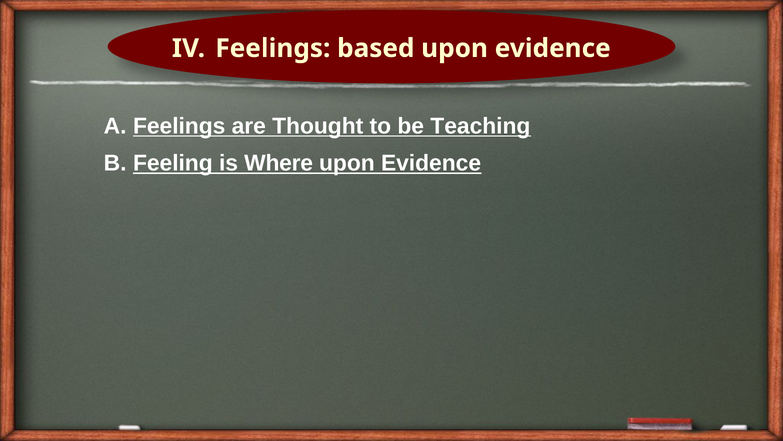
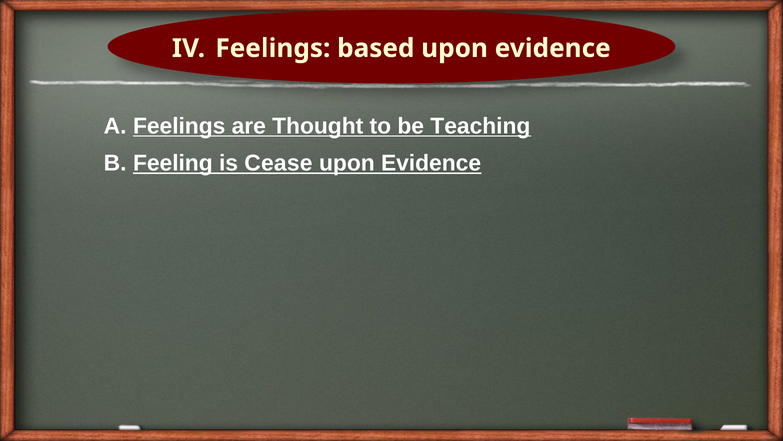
Where: Where -> Cease
